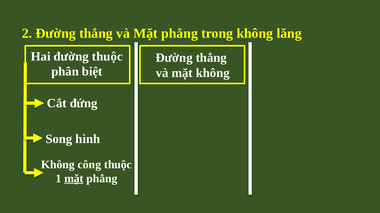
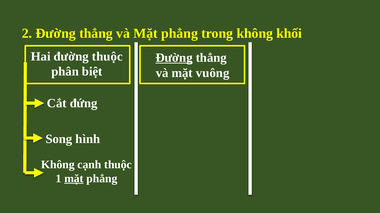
lăng: lăng -> khối
Đường at (174, 58) underline: none -> present
mặt không: không -> vuông
công: công -> cạnh
